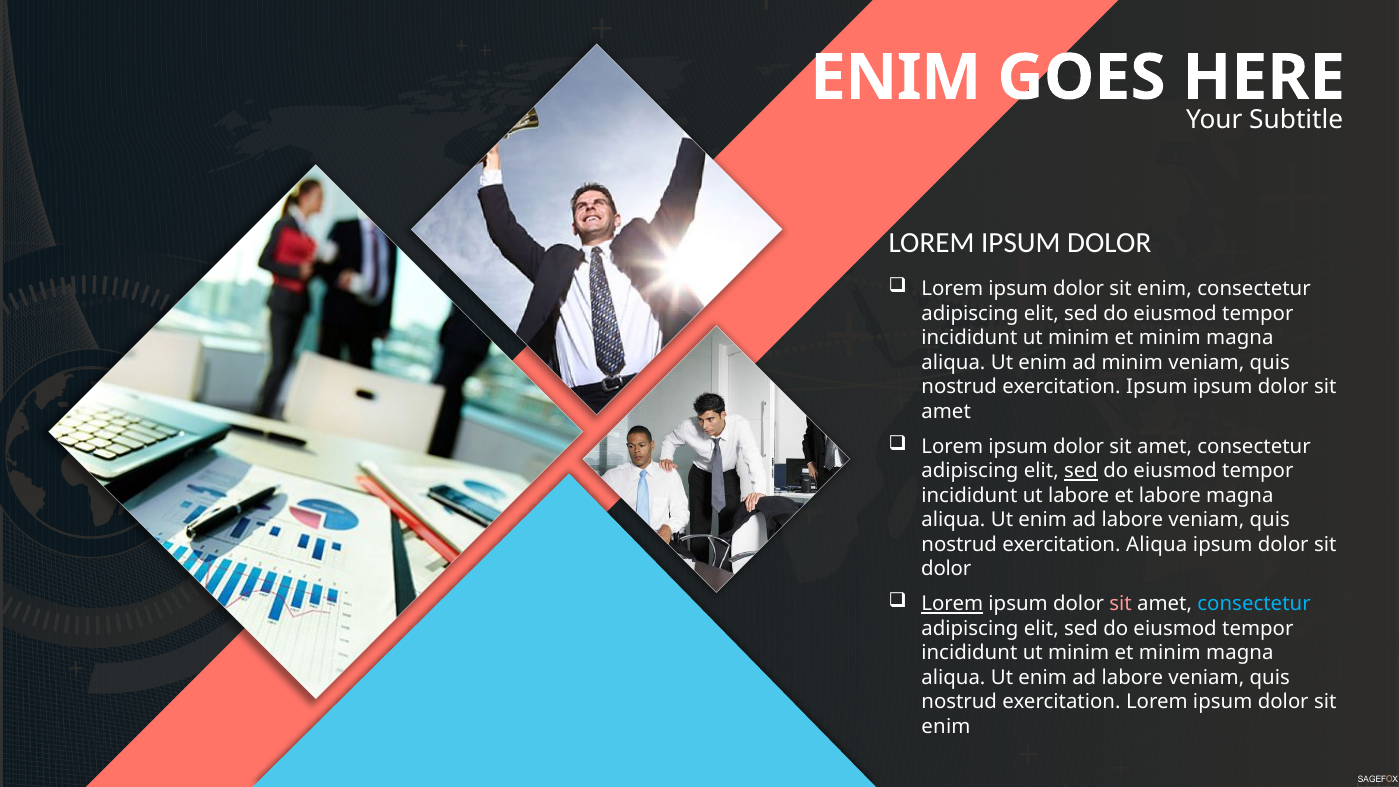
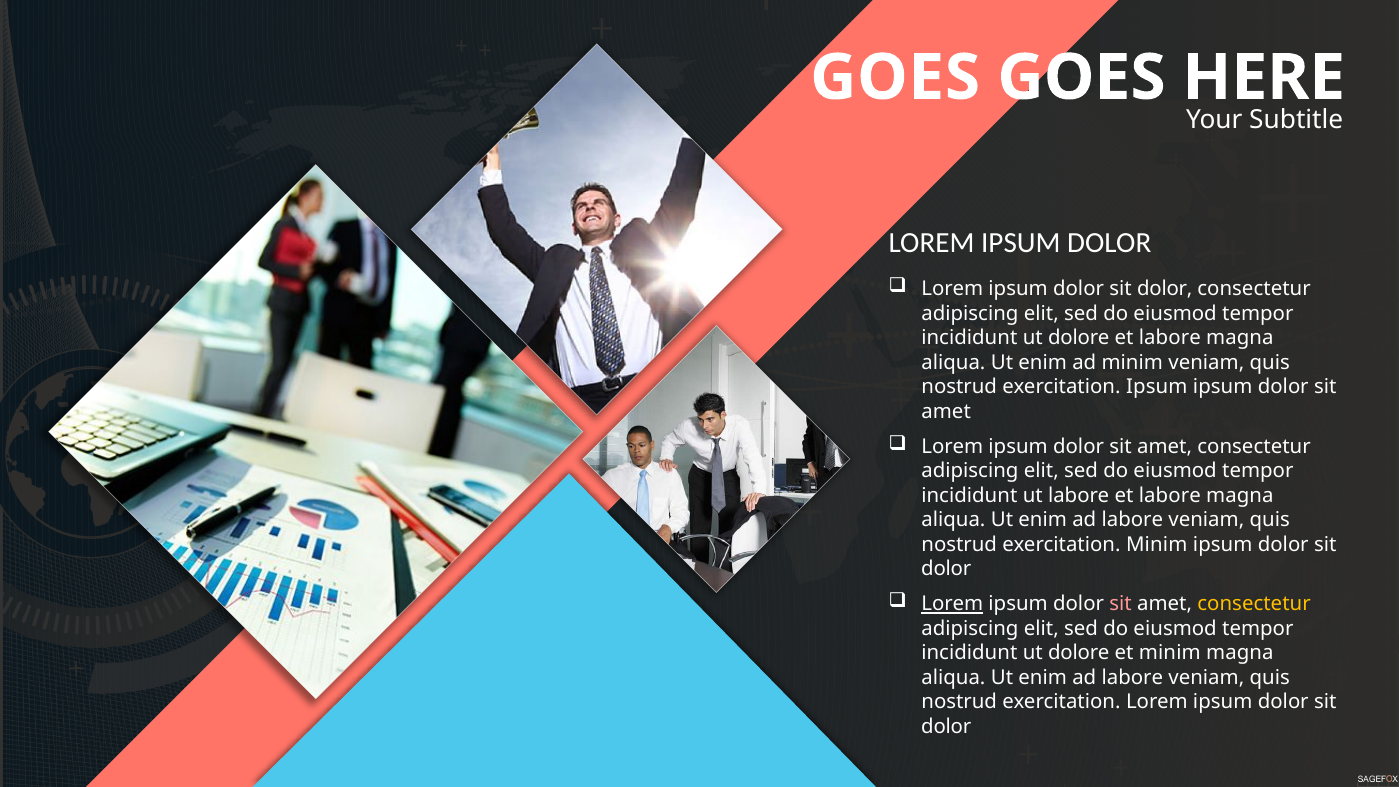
ENIM at (896, 78): ENIM -> GOES
enim at (1165, 289): enim -> dolor
minim at (1079, 338): minim -> dolore
minim at (1170, 338): minim -> labore
sed at (1081, 471) underline: present -> none
exercitation Aliqua: Aliqua -> Minim
consectetur at (1254, 604) colour: light blue -> yellow
minim at (1079, 653): minim -> dolore
enim at (946, 727): enim -> dolor
